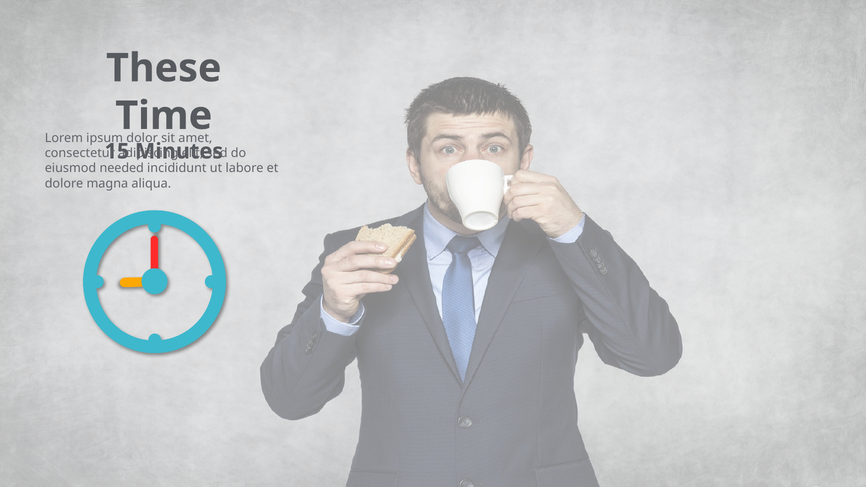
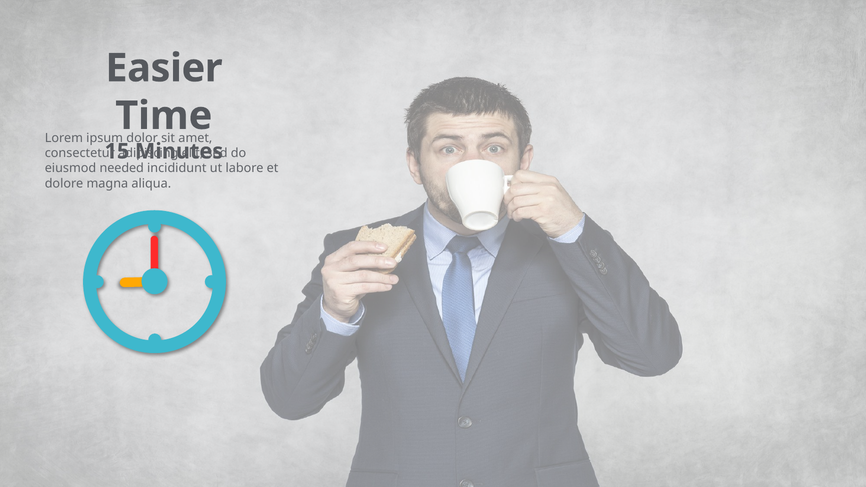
These: These -> Easier
